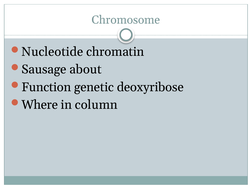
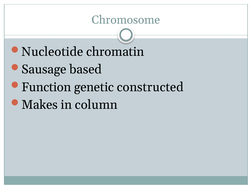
about: about -> based
deoxyribose: deoxyribose -> constructed
Where: Where -> Makes
